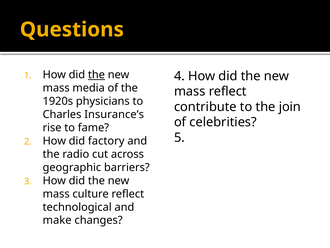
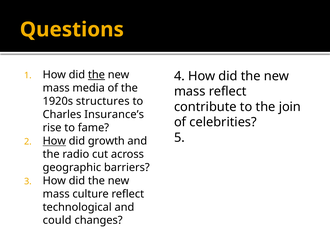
physicians: physicians -> structures
How at (54, 141) underline: none -> present
factory: factory -> growth
make: make -> could
